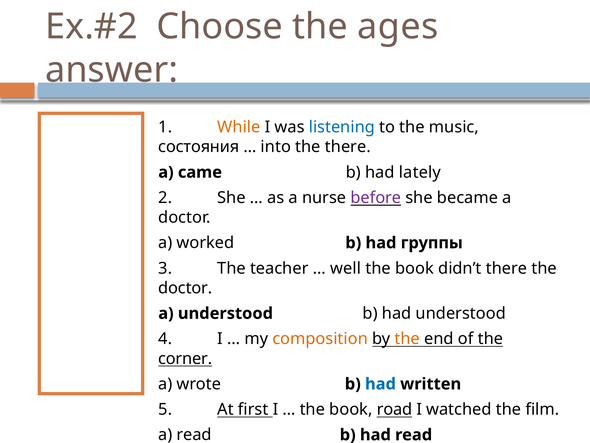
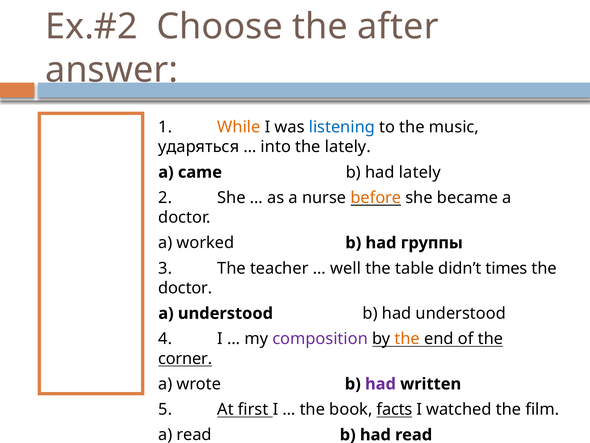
ages: ages -> after
состояния: состояния -> ударяться
the there: there -> lately
before colour: purple -> orange
book at (415, 268): book -> table
didn’t there: there -> times
composition colour: orange -> purple
had at (380, 384) colour: blue -> purple
road: road -> facts
